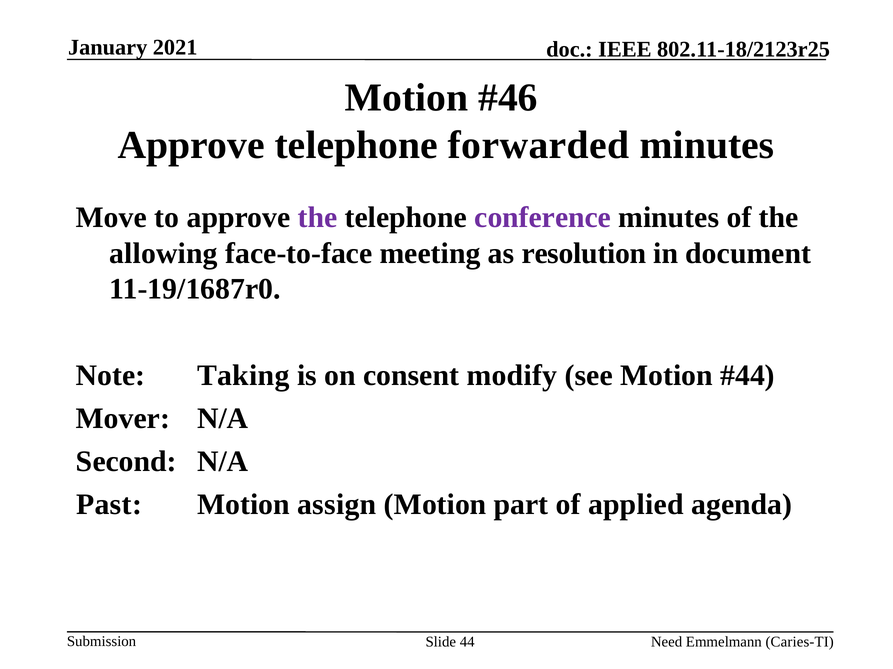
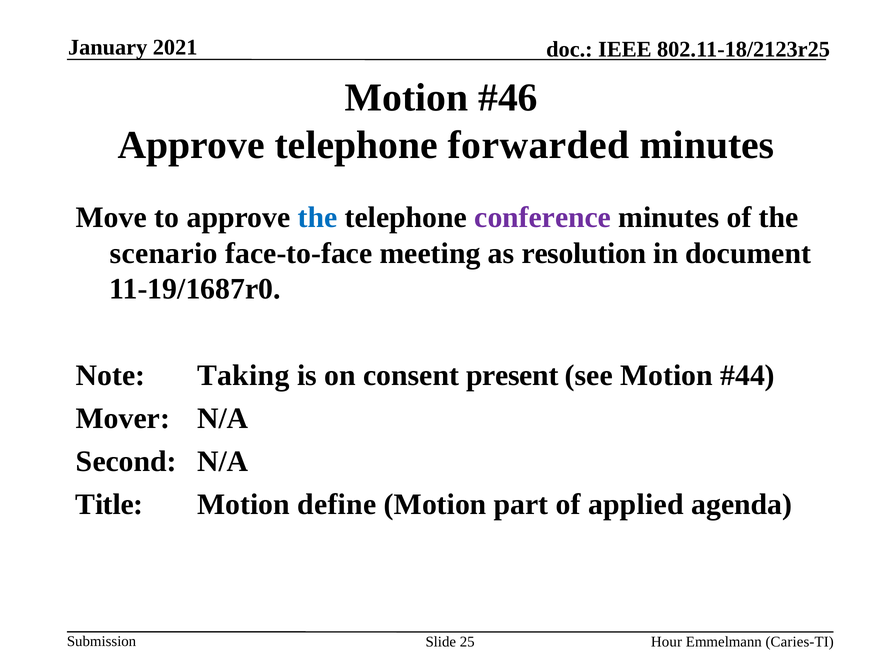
the at (318, 218) colour: purple -> blue
allowing: allowing -> scenario
modify: modify -> present
Past: Past -> Title
assign: assign -> define
44: 44 -> 25
Need: Need -> Hour
